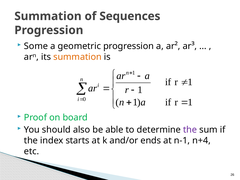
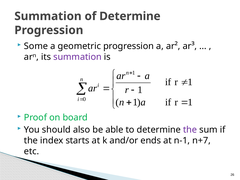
of Sequences: Sequences -> Determine
summation at (77, 57) colour: orange -> purple
n+4: n+4 -> n+7
